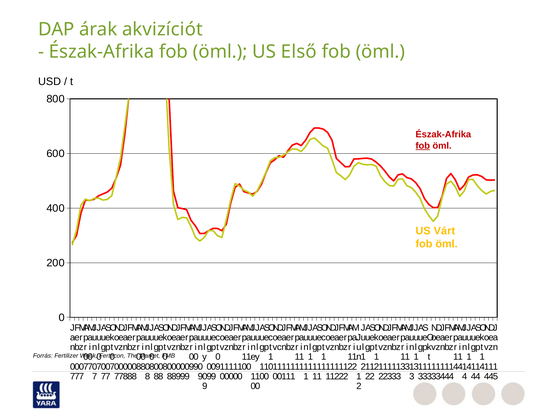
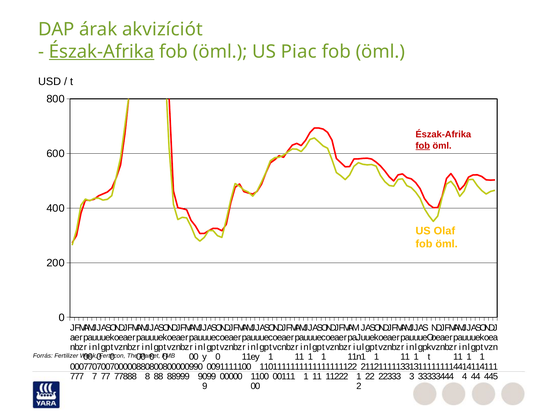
Észak-Afrika at (102, 52) underline: none -> present
Első: Első -> Piac
Várt: Várt -> Olaf
